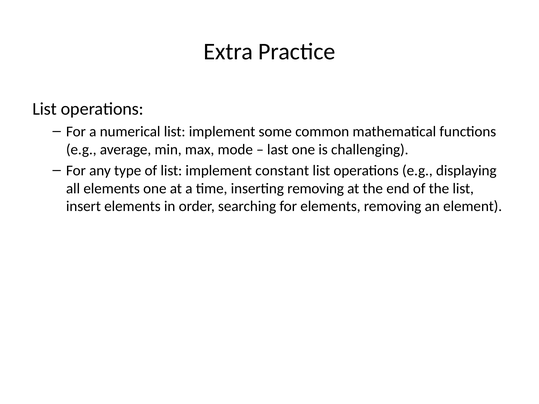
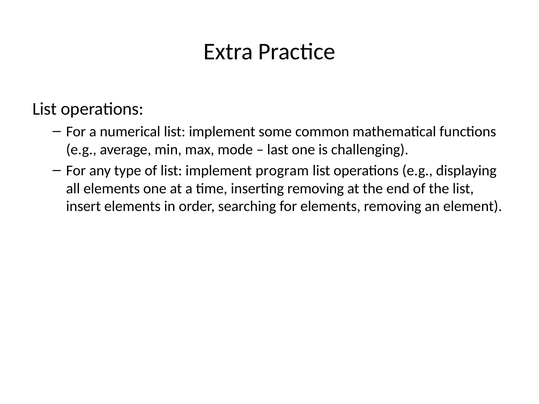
constant: constant -> program
